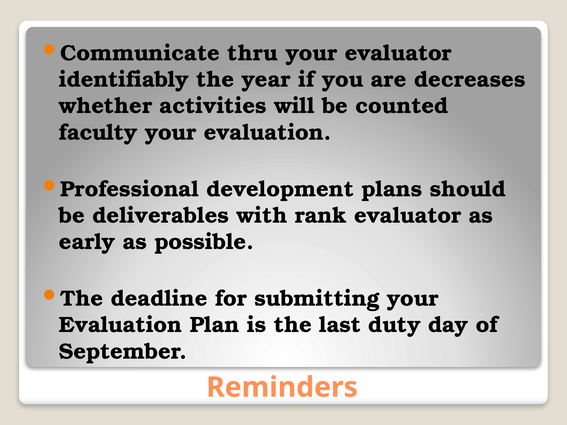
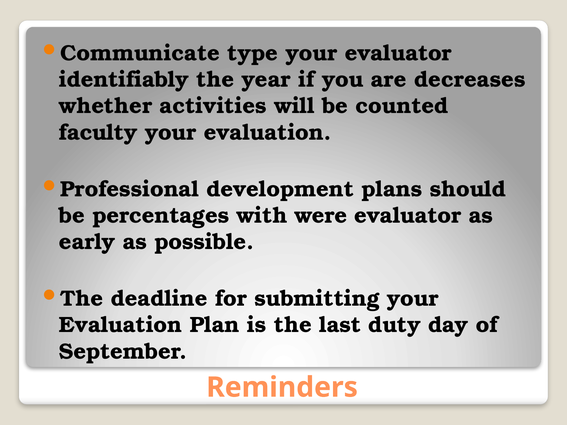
thru: thru -> type
deliverables: deliverables -> percentages
rank: rank -> were
